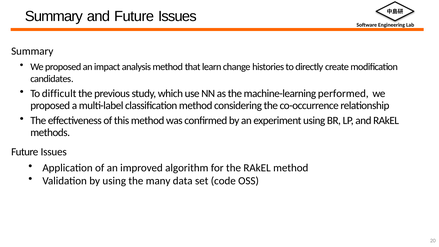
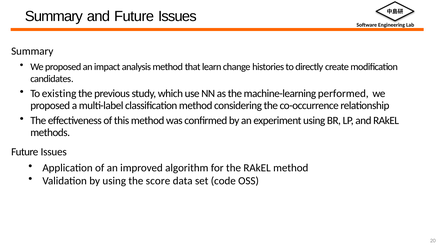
difficult: difficult -> existing
many: many -> score
